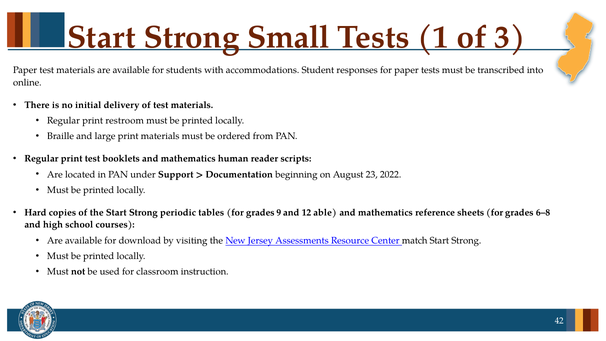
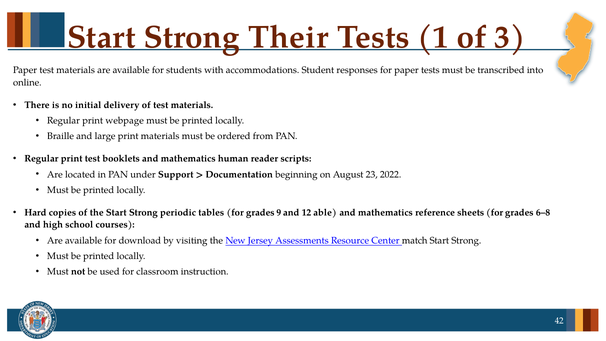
Small: Small -> Their
restroom: restroom -> webpage
